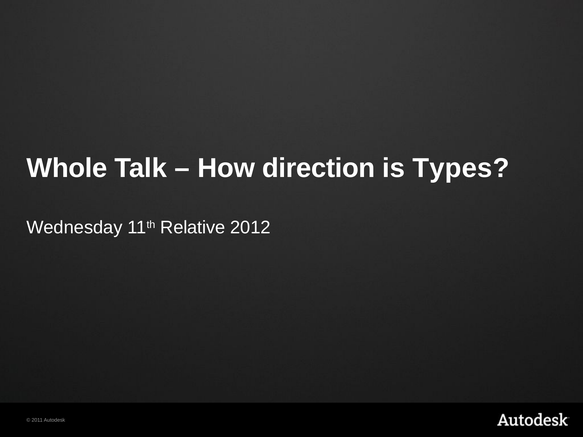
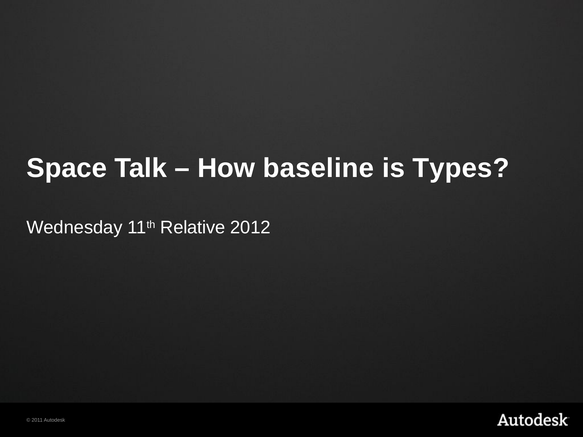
Whole: Whole -> Space
direction: direction -> baseline
